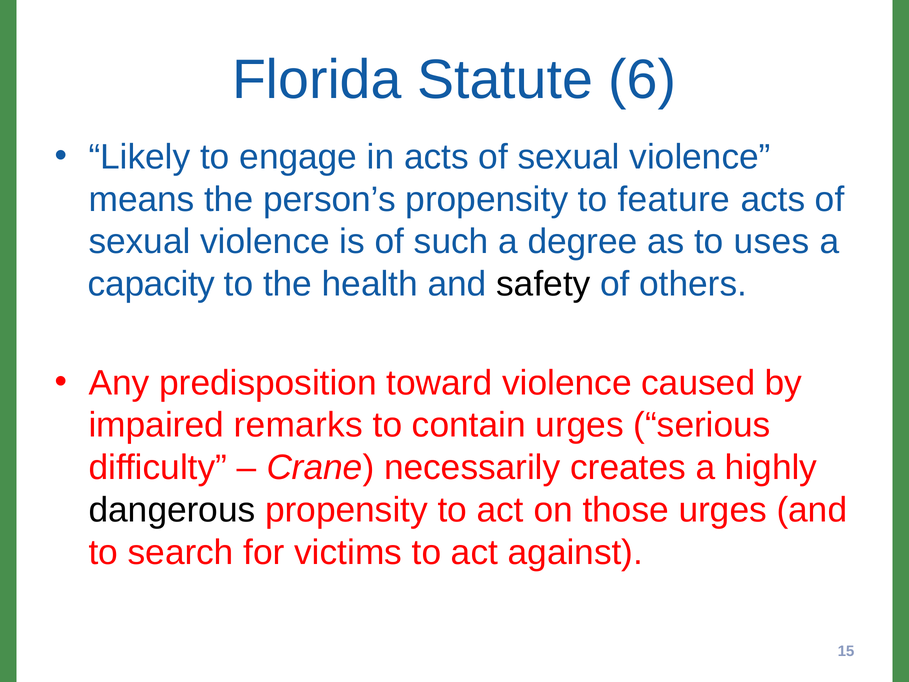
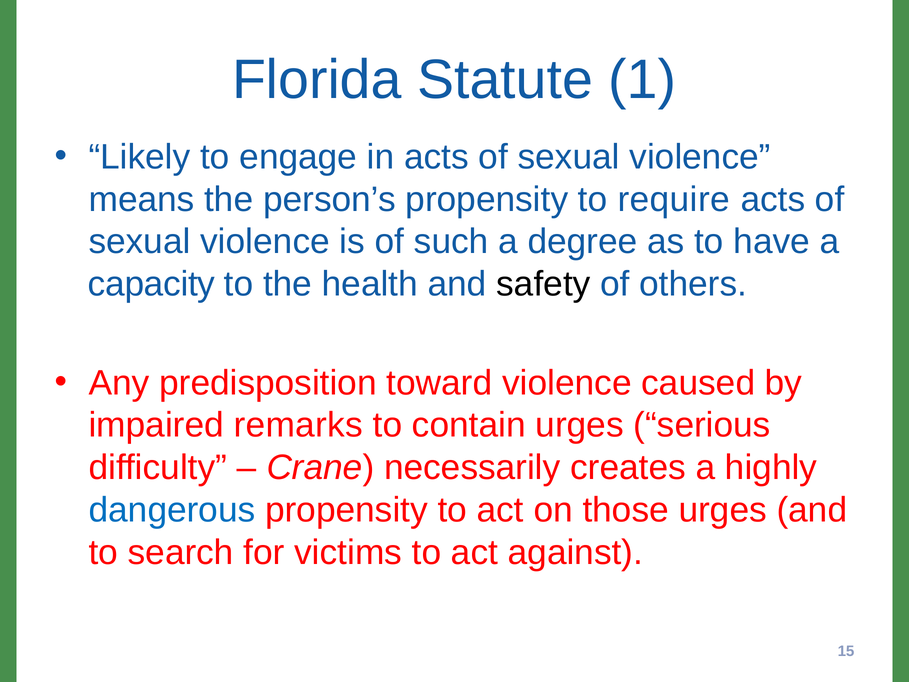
6: 6 -> 1
feature: feature -> require
uses: uses -> have
dangerous colour: black -> blue
